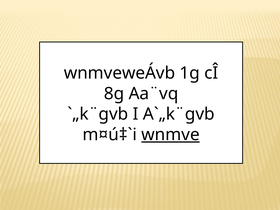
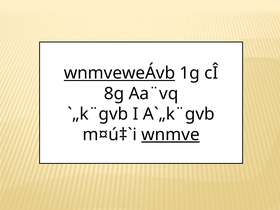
wnmveweÁvb underline: none -> present
